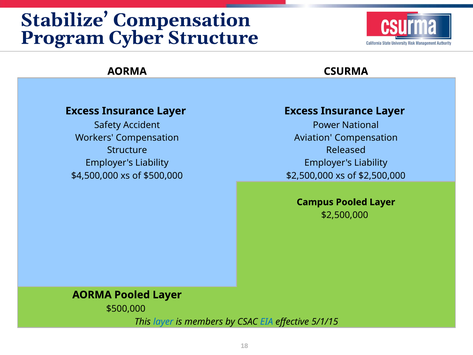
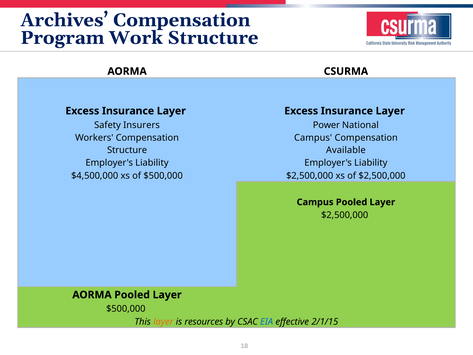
Stabilize: Stabilize -> Archives
Cyber: Cyber -> Work
Accident: Accident -> Insurers
Aviation at (313, 138): Aviation -> Campus
Released: Released -> Available
layer at (163, 322) colour: blue -> orange
members: members -> resources
5/1/15: 5/1/15 -> 2/1/15
